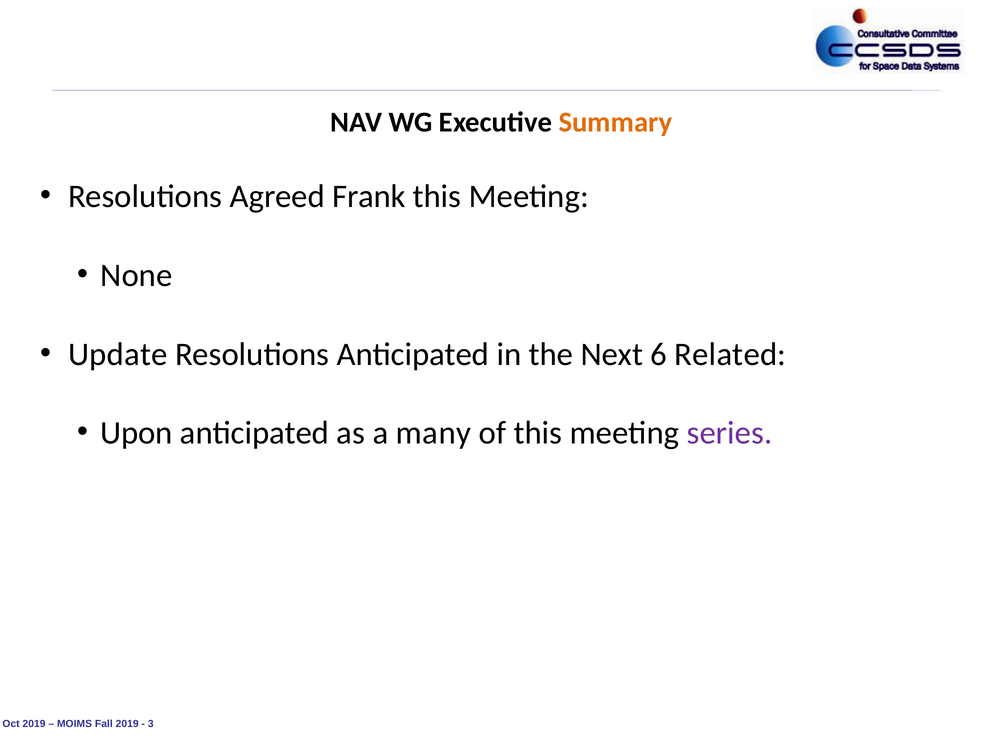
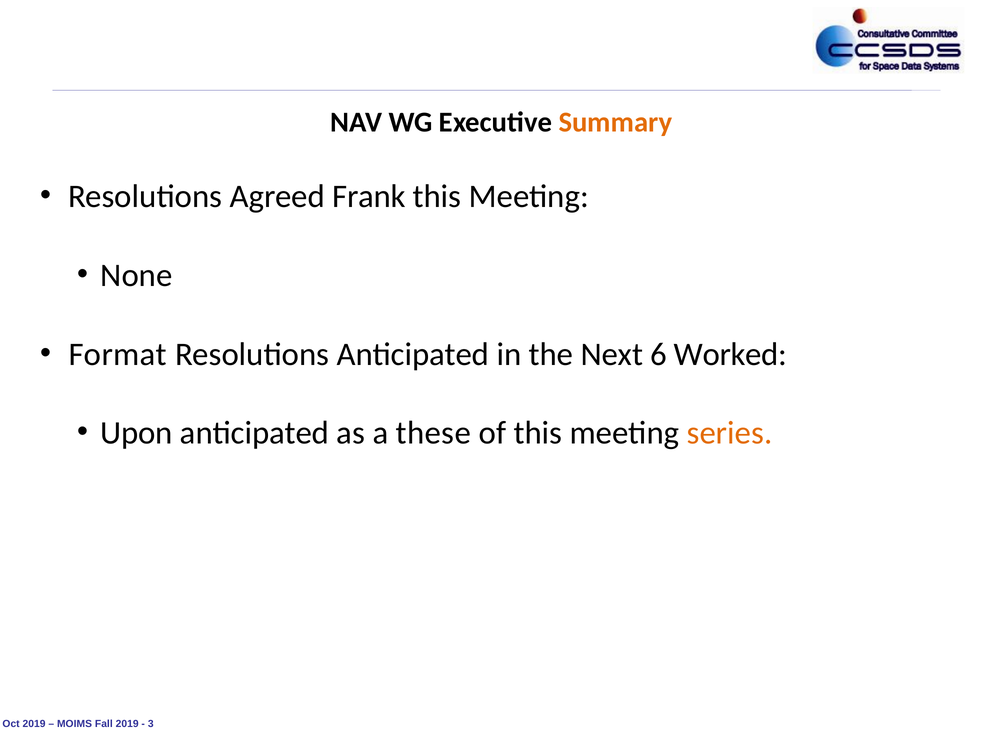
Update: Update -> Format
Related: Related -> Worked
many: many -> these
series colour: purple -> orange
